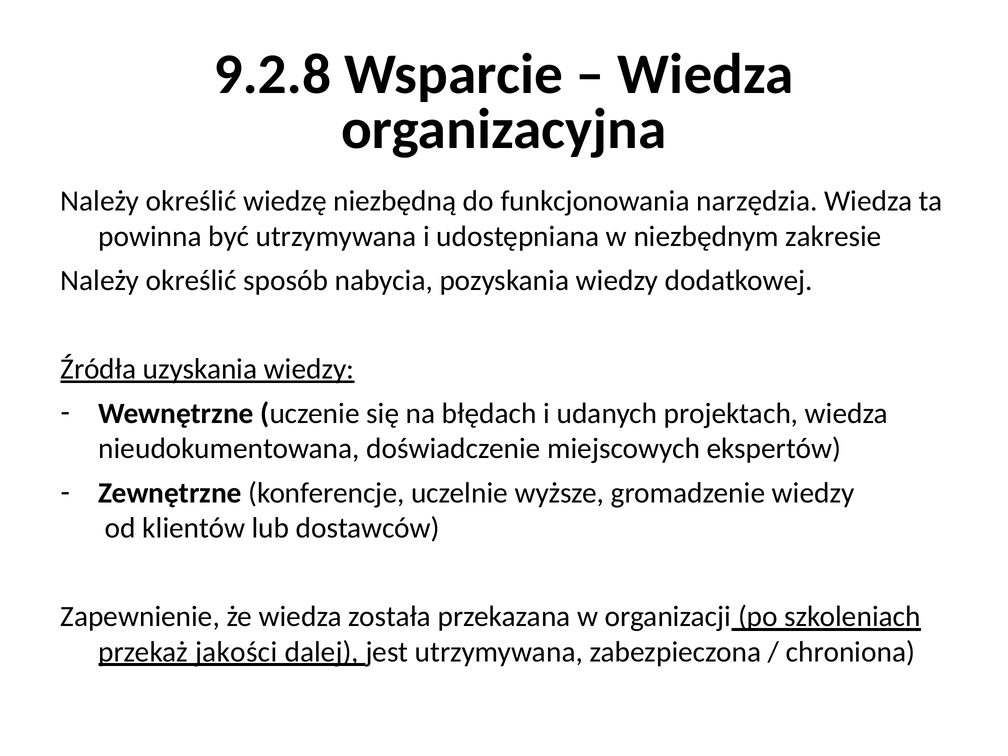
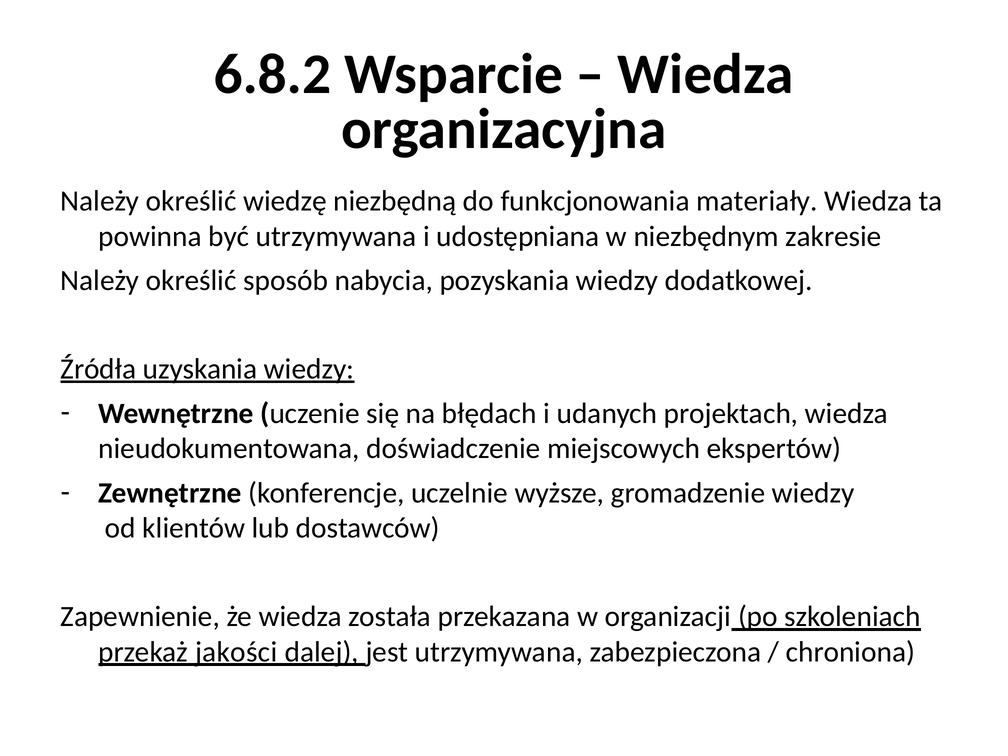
9.2.8: 9.2.8 -> 6.8.2
narzędzia: narzędzia -> materiały
